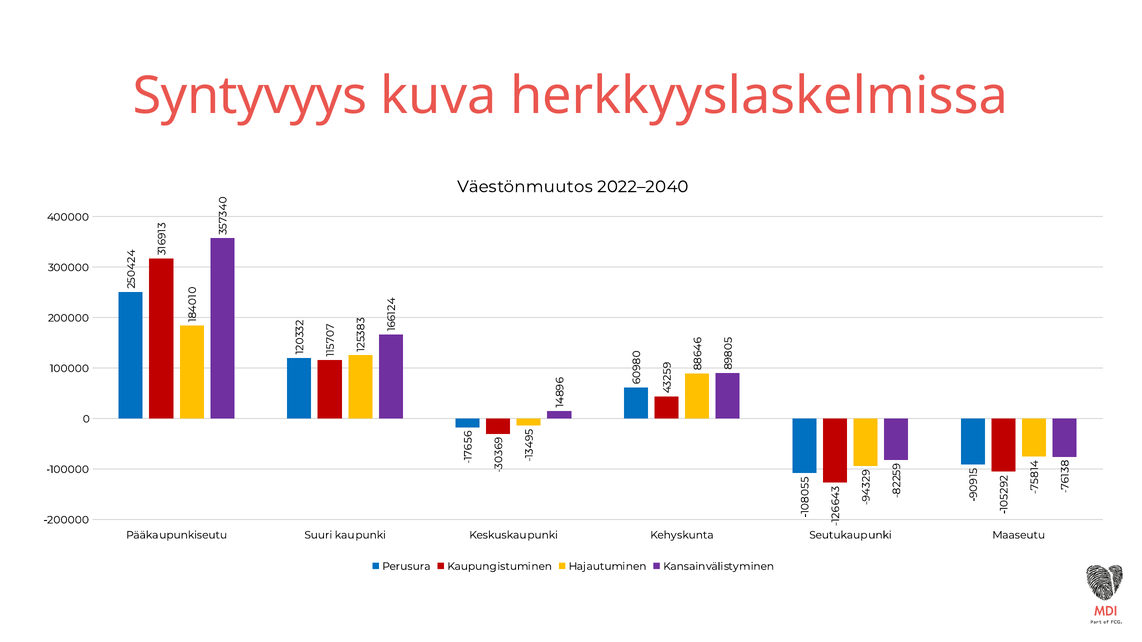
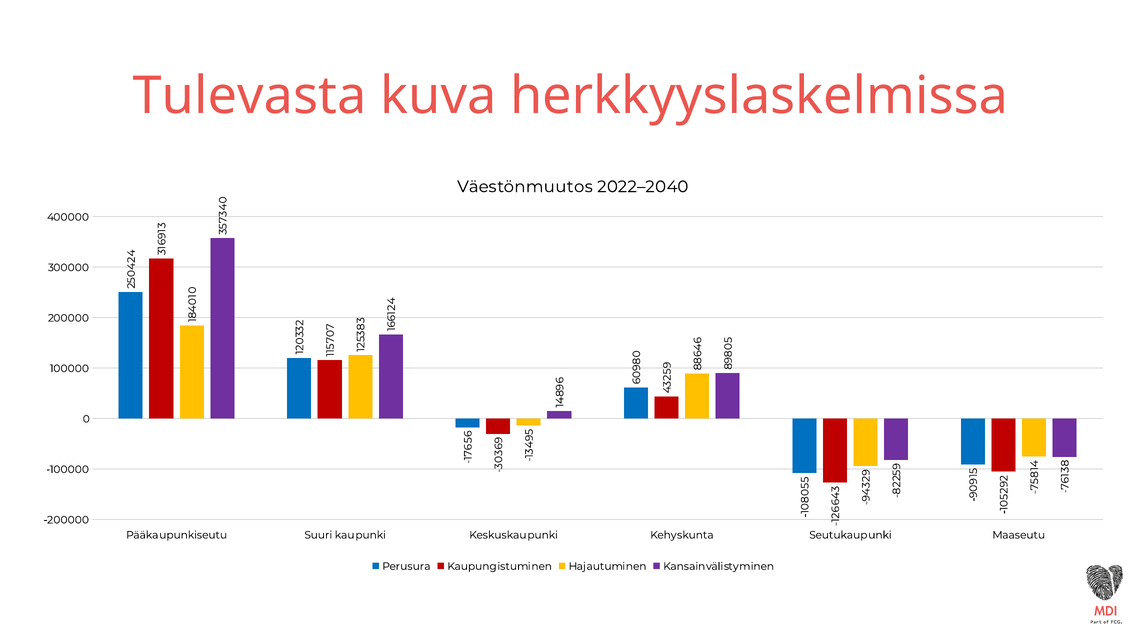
Syntyvyys: Syntyvyys -> Tulevasta
